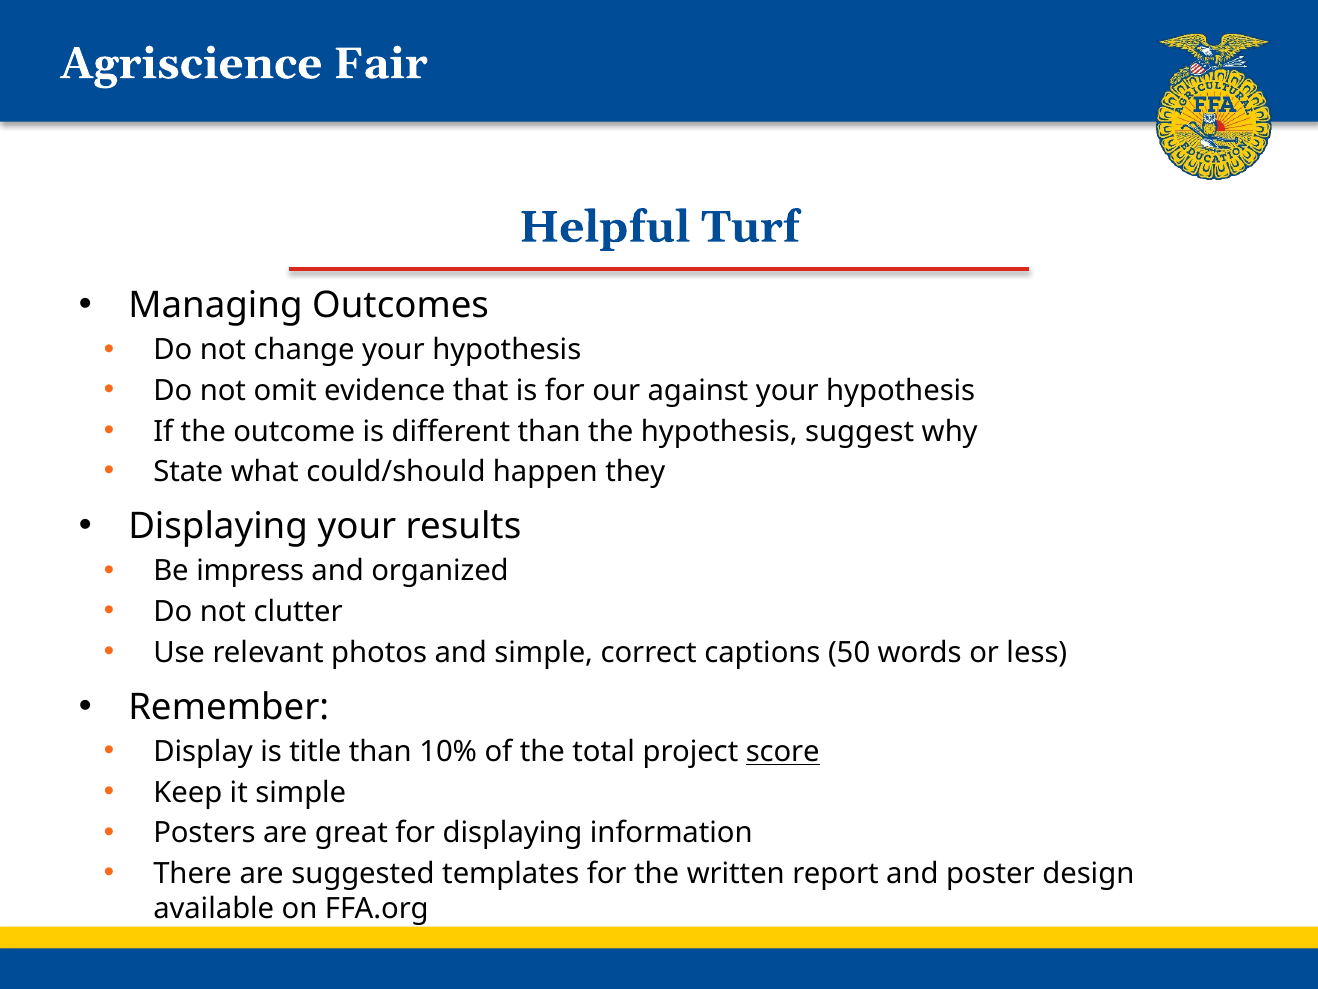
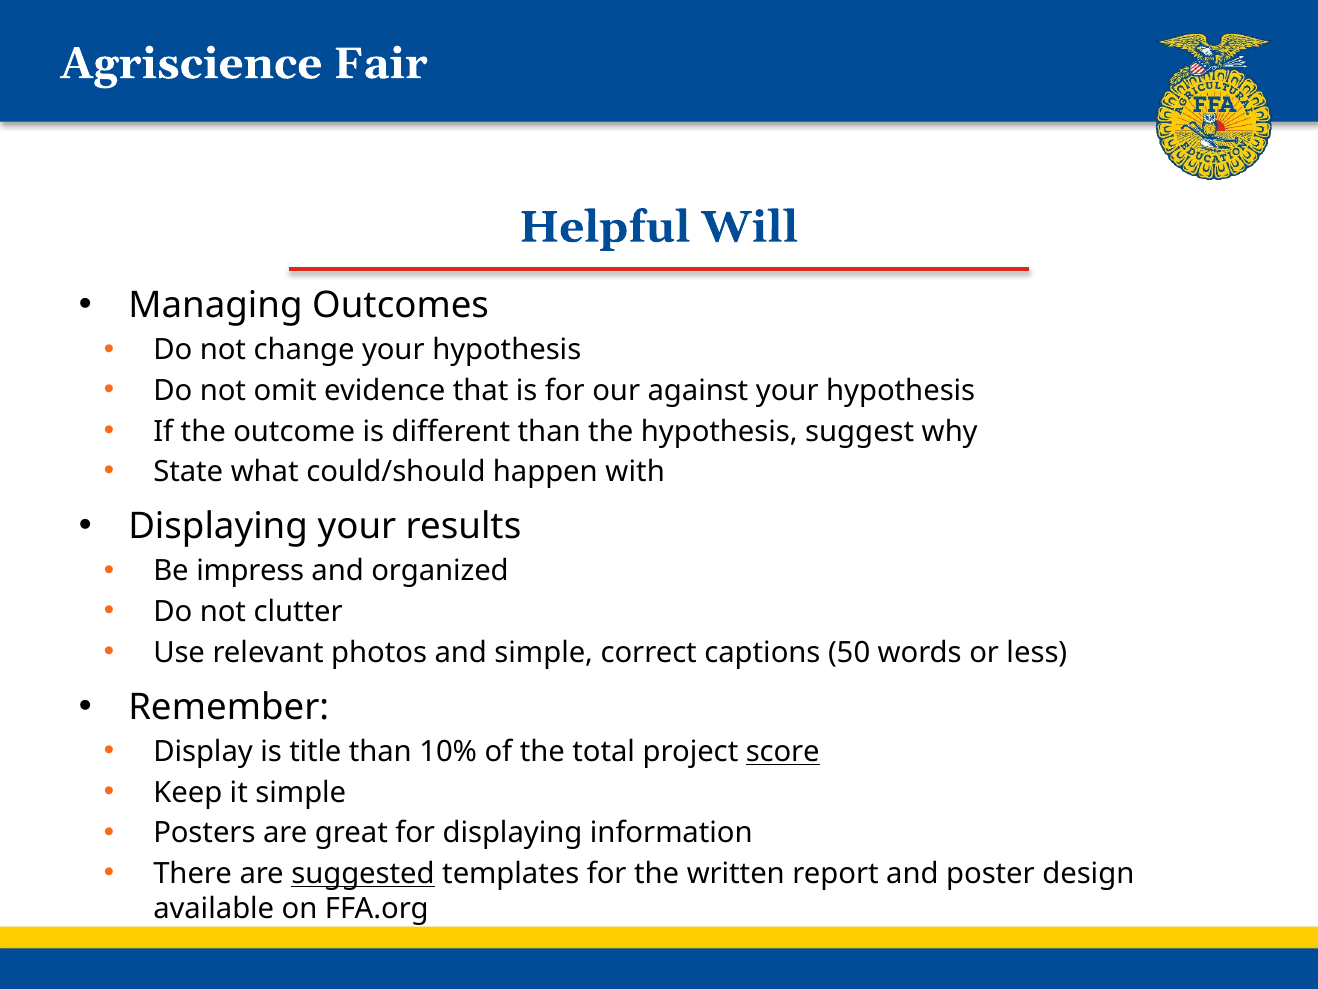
Turf: Turf -> Will
they: they -> with
suggested underline: none -> present
